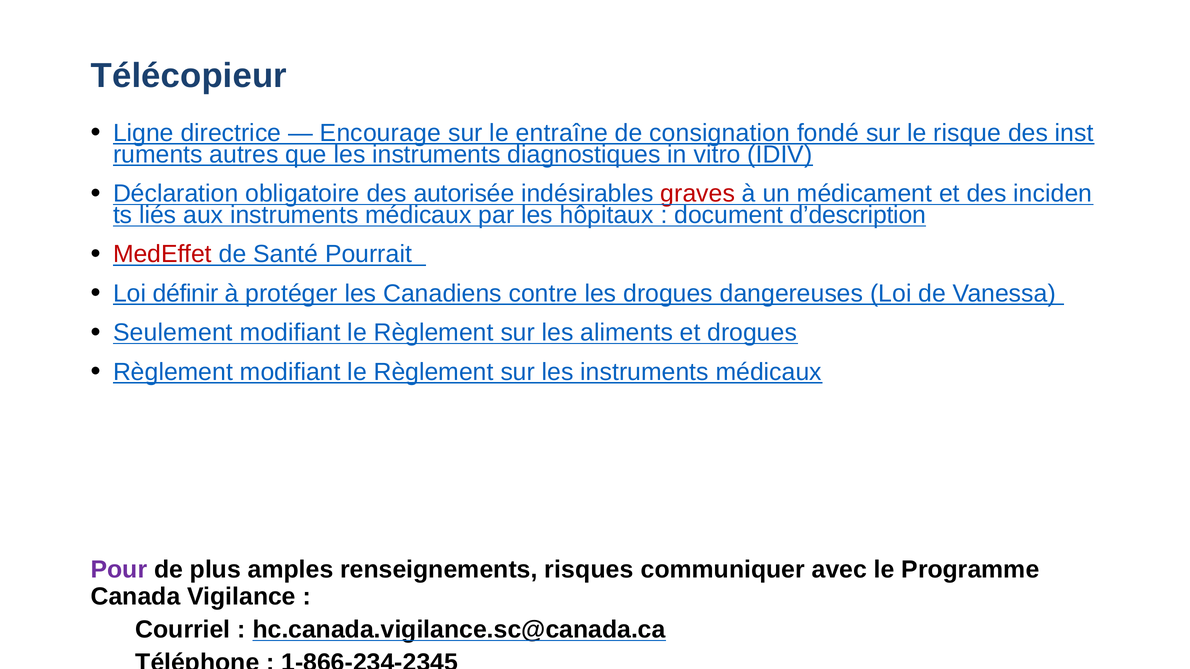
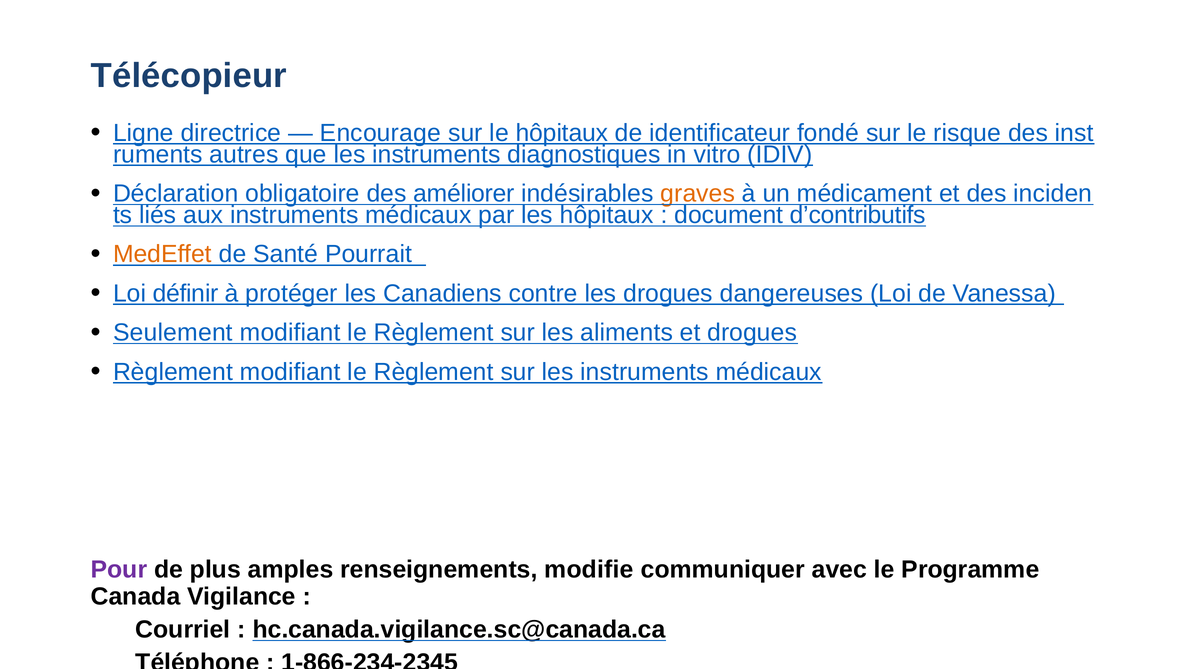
le entraîne: entraîne -> hôpitaux
consignation: consignation -> identificateur
autorisée: autorisée -> améliorer
graves colour: red -> orange
d’description: d’description -> d’contributifs
MedEffet colour: red -> orange
risques: risques -> modifie
